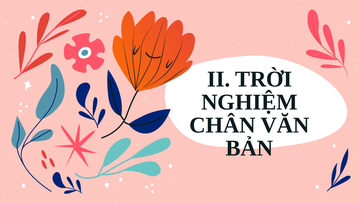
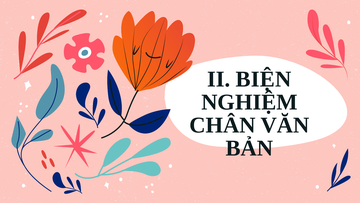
TRỜI: TRỜI -> BIỆN
